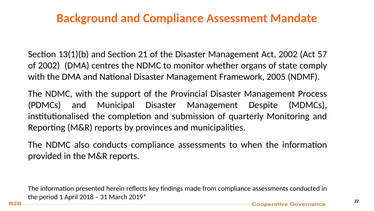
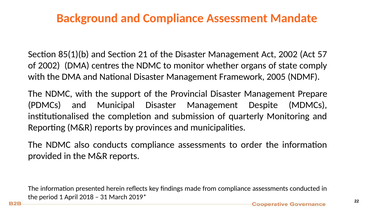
13(1)(b: 13(1)(b -> 85(1)(b
Process: Process -> Prepare
when: when -> order
